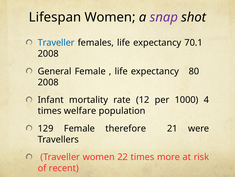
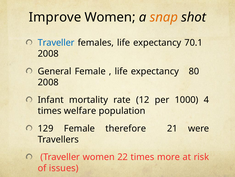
Lifespan: Lifespan -> Improve
snap colour: purple -> orange
recent: recent -> issues
